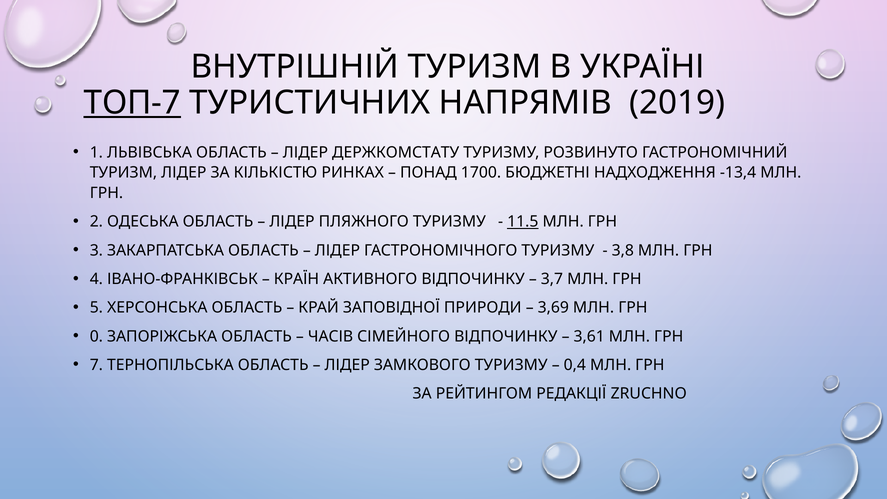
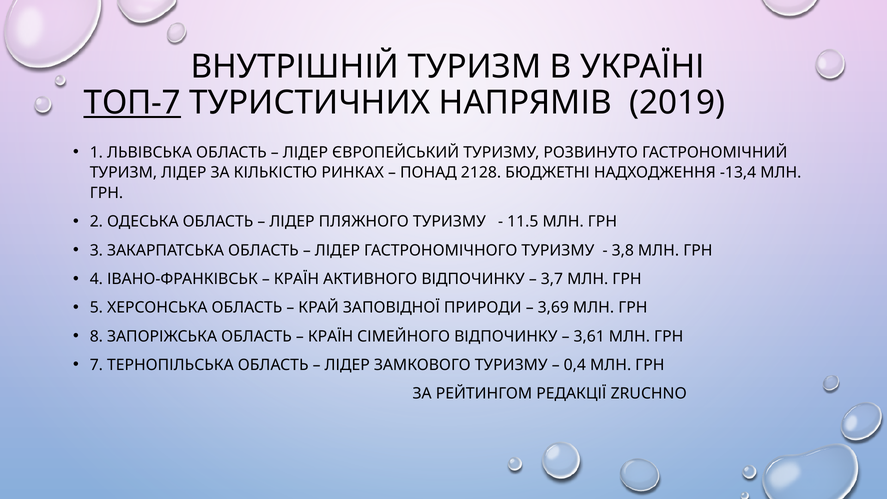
ДЕРЖКОМСТАТУ: ДЕРЖКОМСТАТУ -> ЄВРОПЕЙСЬКИЙ
1700: 1700 -> 2128
11.5 underline: present -> none
0: 0 -> 8
ЧАСІВ at (331, 336): ЧАСІВ -> КРАЇН
